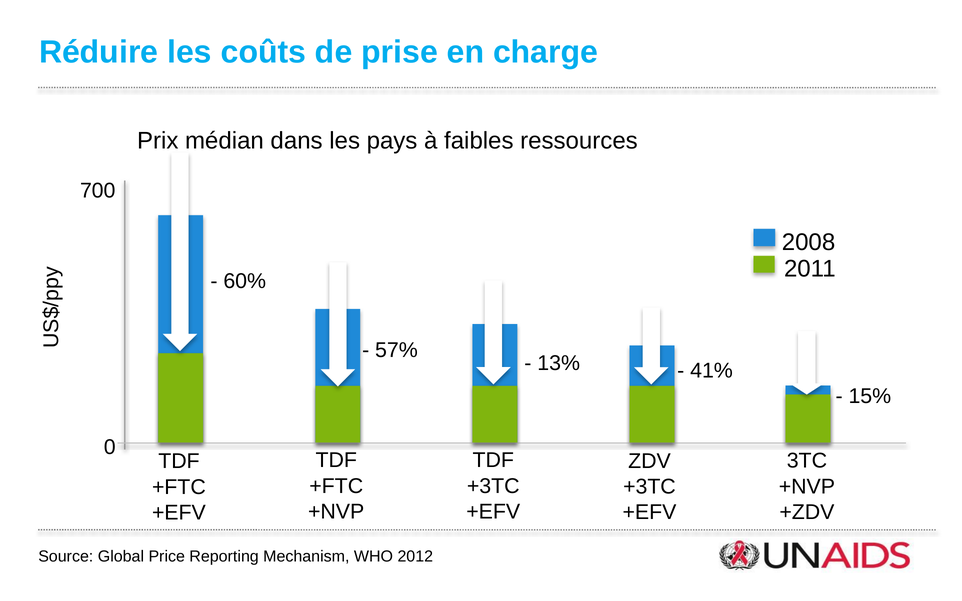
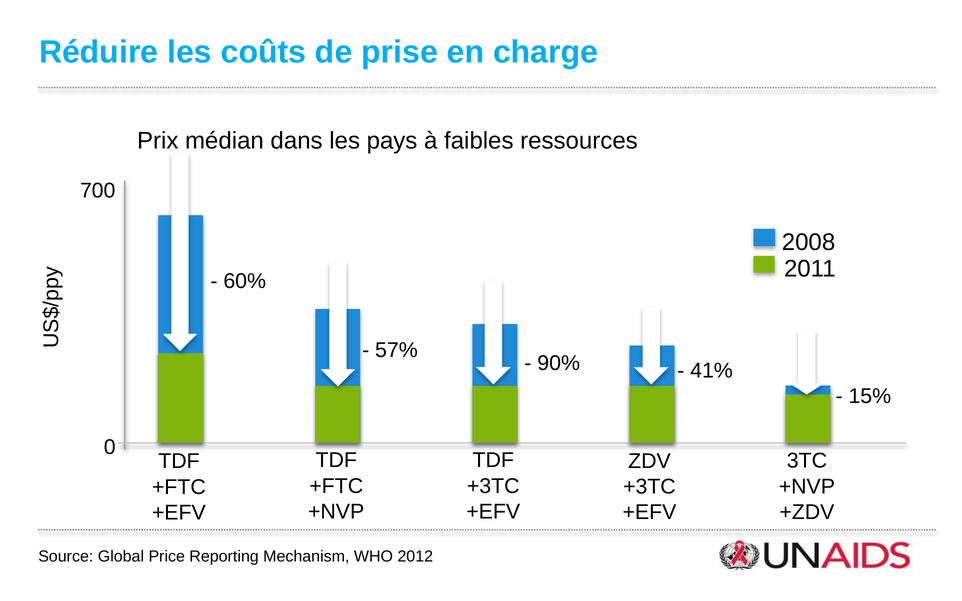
13%: 13% -> 90%
